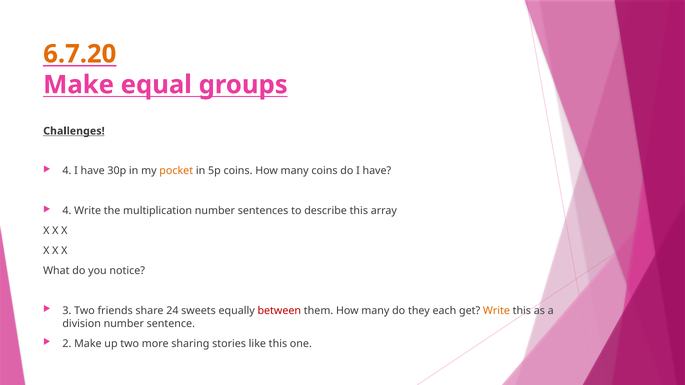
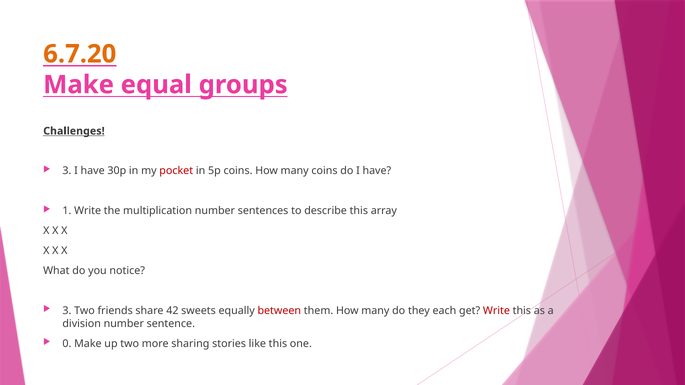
4 at (67, 171): 4 -> 3
pocket colour: orange -> red
4 at (67, 211): 4 -> 1
24: 24 -> 42
Write at (496, 311) colour: orange -> red
2: 2 -> 0
